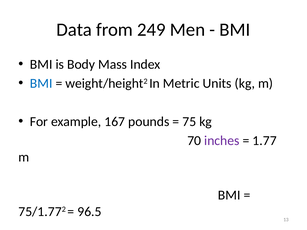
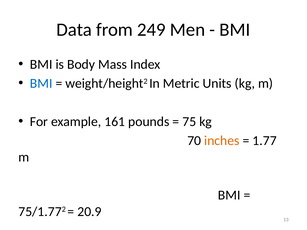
167: 167 -> 161
inches colour: purple -> orange
96.5: 96.5 -> 20.9
